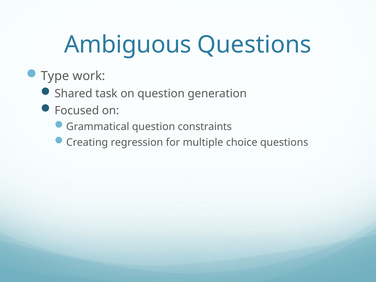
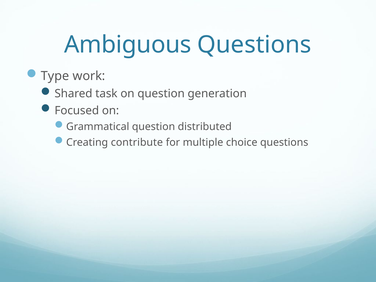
constraints: constraints -> distributed
regression: regression -> contribute
